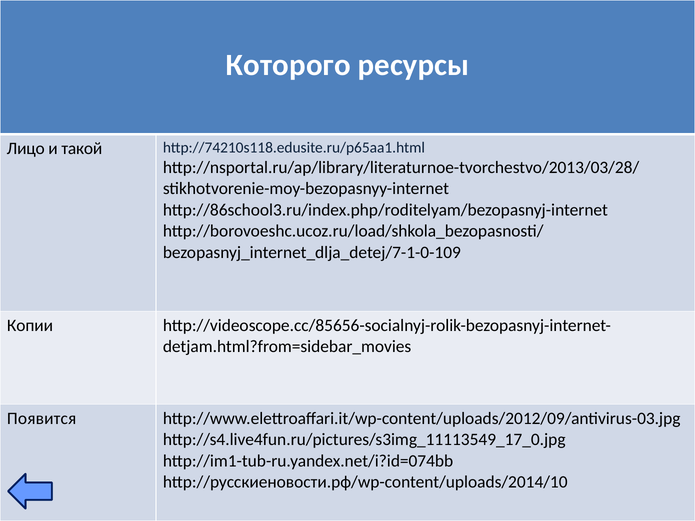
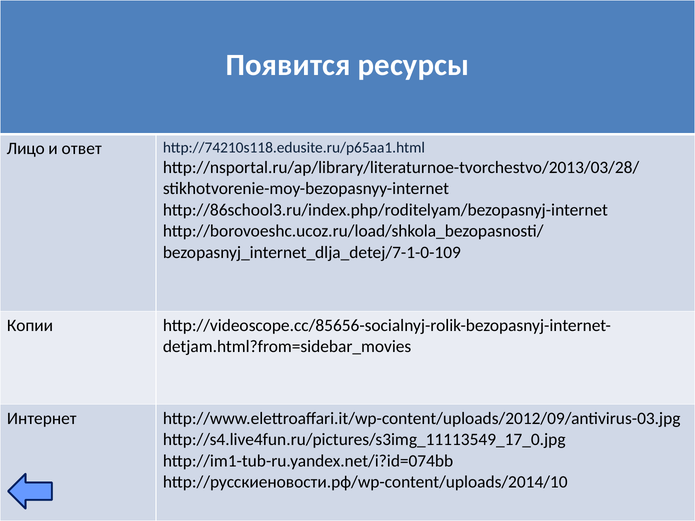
Которого: Которого -> Появится
такой: такой -> ответ
Появится: Появится -> Интернет
